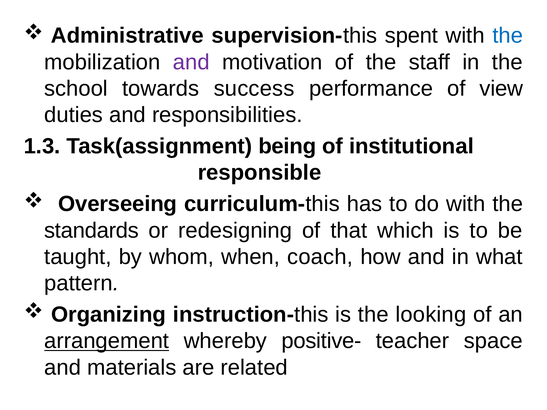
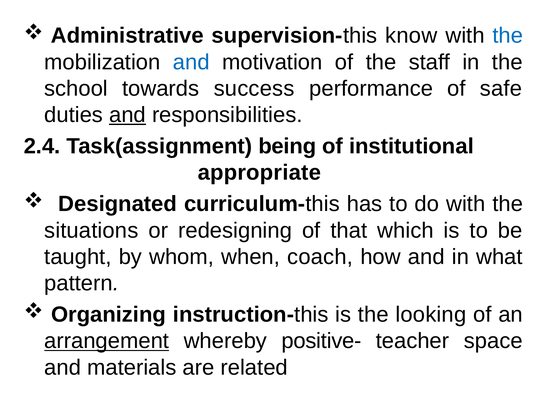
spent: spent -> know
and at (191, 62) colour: purple -> blue
view: view -> safe
and at (128, 115) underline: none -> present
1.3: 1.3 -> 2.4
responsible: responsible -> appropriate
Overseeing: Overseeing -> Designated
standards: standards -> situations
